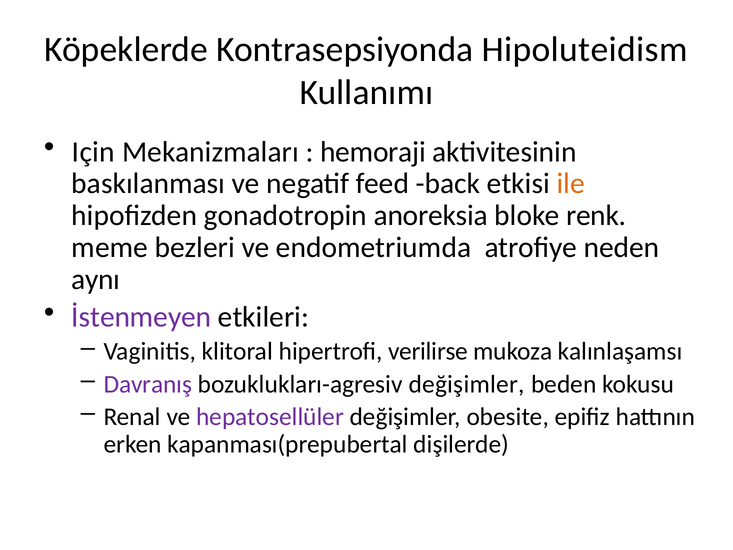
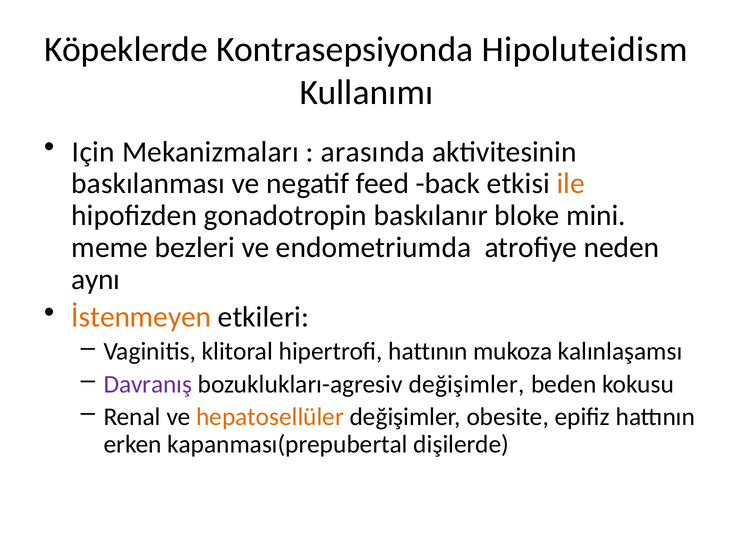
hemoraji: hemoraji -> arasında
anoreksia: anoreksia -> baskılanır
renk: renk -> mini
İstenmeyen colour: purple -> orange
hipertrofi verilirse: verilirse -> hattının
hepatosellüler colour: purple -> orange
